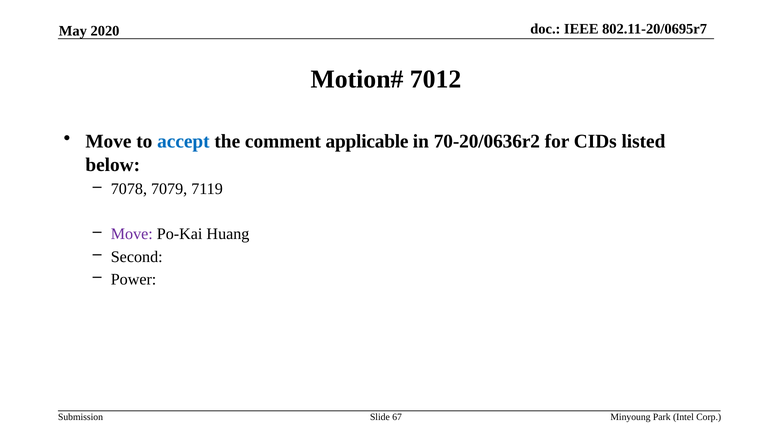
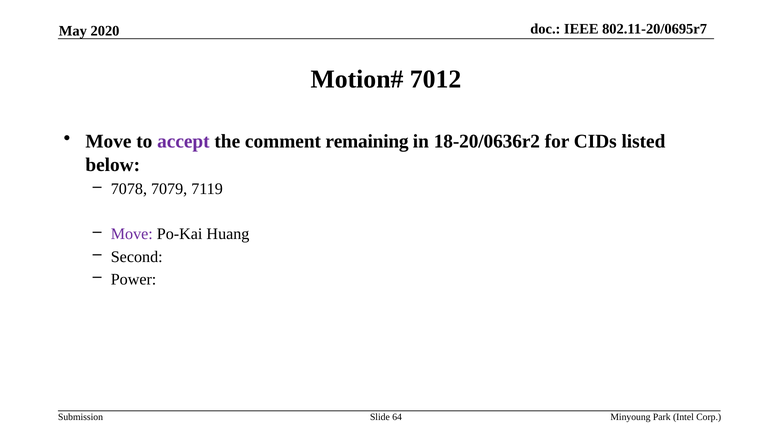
accept colour: blue -> purple
applicable: applicable -> remaining
70-20/0636r2: 70-20/0636r2 -> 18-20/0636r2
67: 67 -> 64
